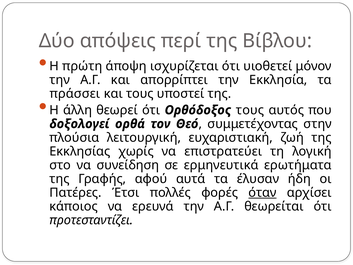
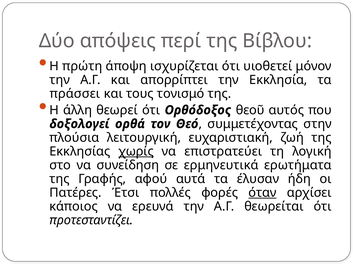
υποστεί: υποστεί -> τονισμό
Ορθόδοξος τους: τους -> θεοῦ
χωρίς underline: none -> present
